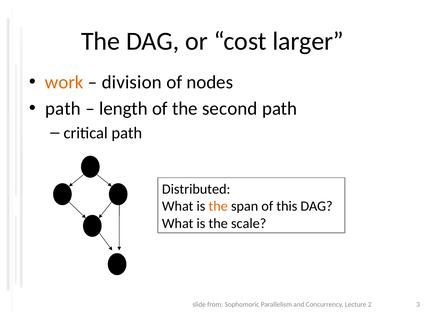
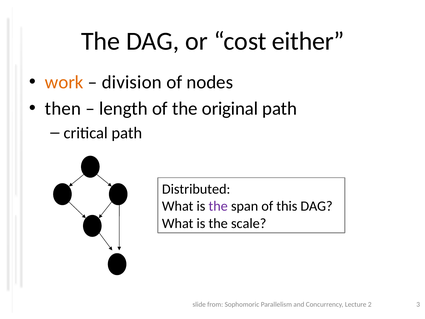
larger: larger -> either
path at (63, 109): path -> then
second: second -> original
the at (218, 206) colour: orange -> purple
